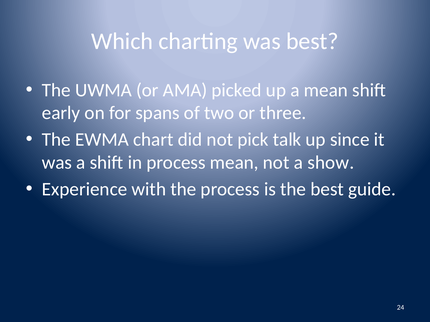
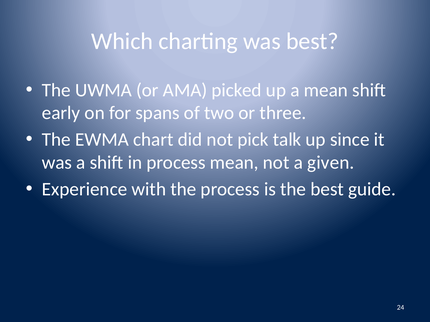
show: show -> given
